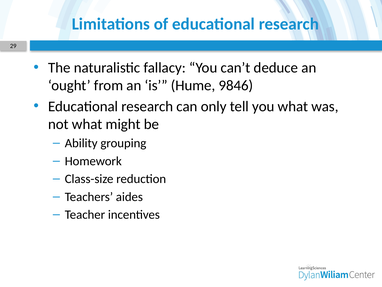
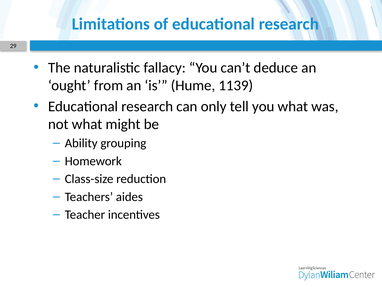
9846: 9846 -> 1139
